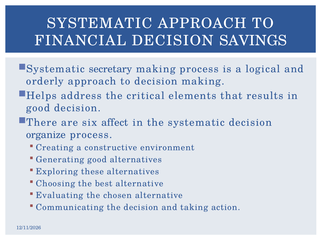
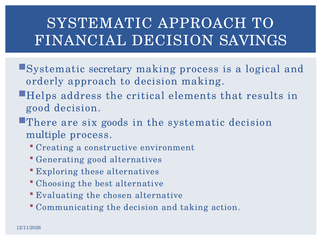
affect: affect -> goods
organize: organize -> multiple
